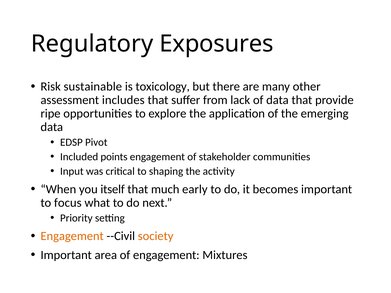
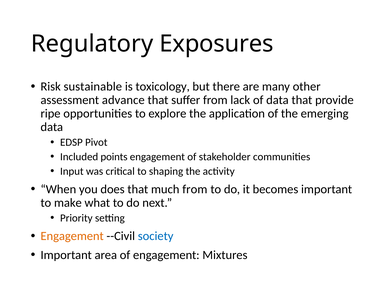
includes: includes -> advance
itself: itself -> does
much early: early -> from
focus: focus -> make
society colour: orange -> blue
